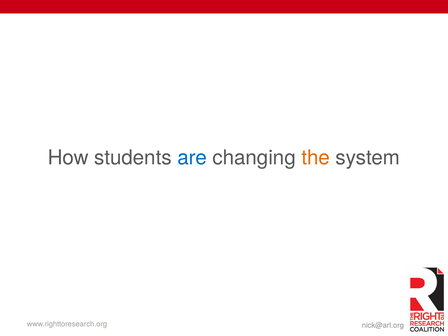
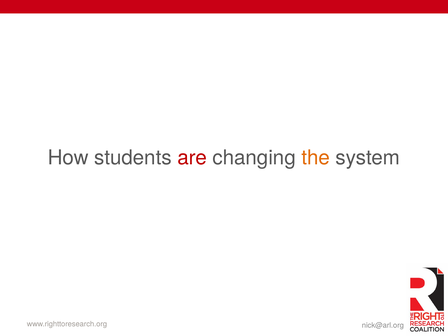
are colour: blue -> red
